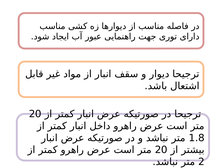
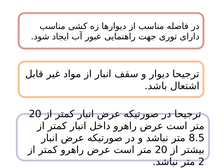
1.8: 1.8 -> 8.5
